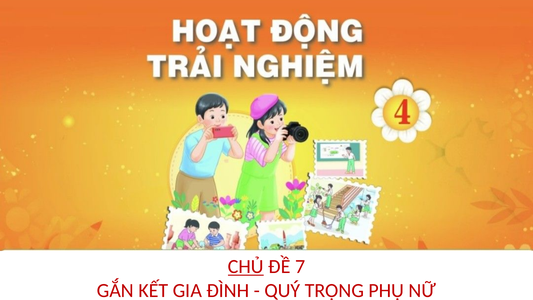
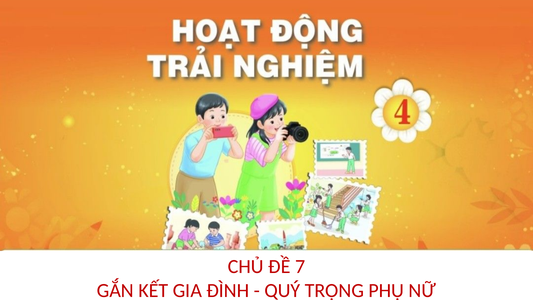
CHỦ underline: present -> none
